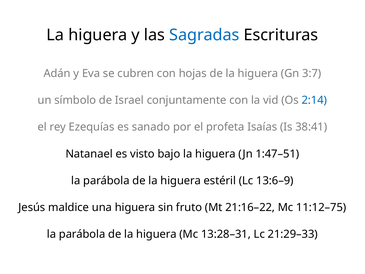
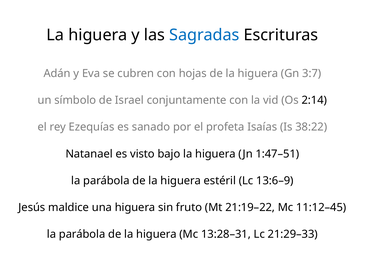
2:14 colour: blue -> black
38:41: 38:41 -> 38:22
21:16–22: 21:16–22 -> 21:19–22
11:12–75: 11:12–75 -> 11:12–45
